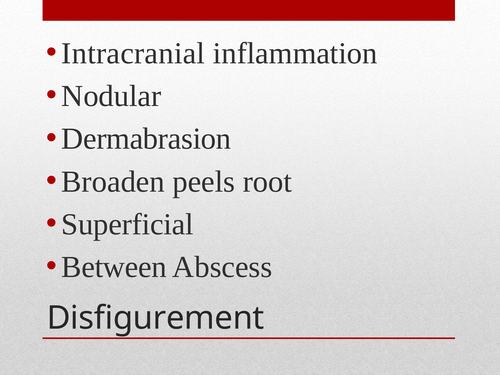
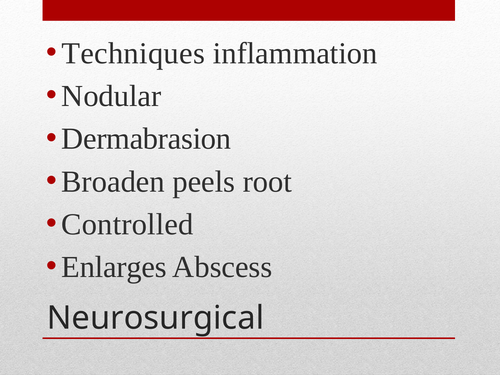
Intracranial: Intracranial -> Techniques
Superficial: Superficial -> Controlled
Between: Between -> Enlarges
Disfigurement: Disfigurement -> Neurosurgical
